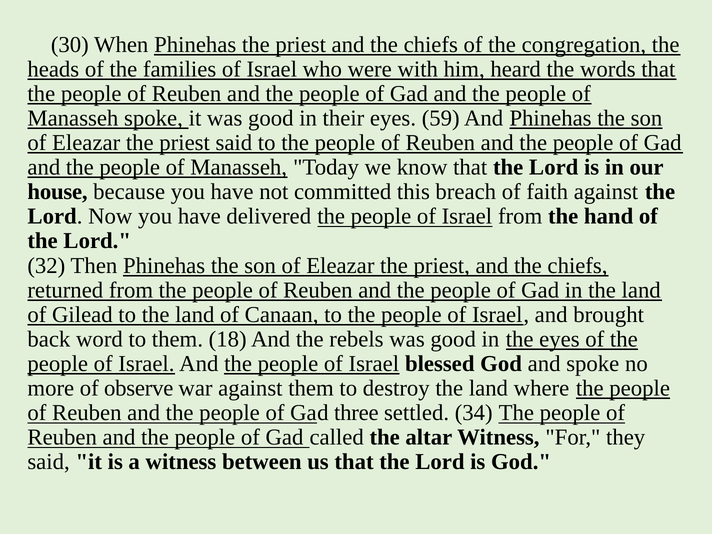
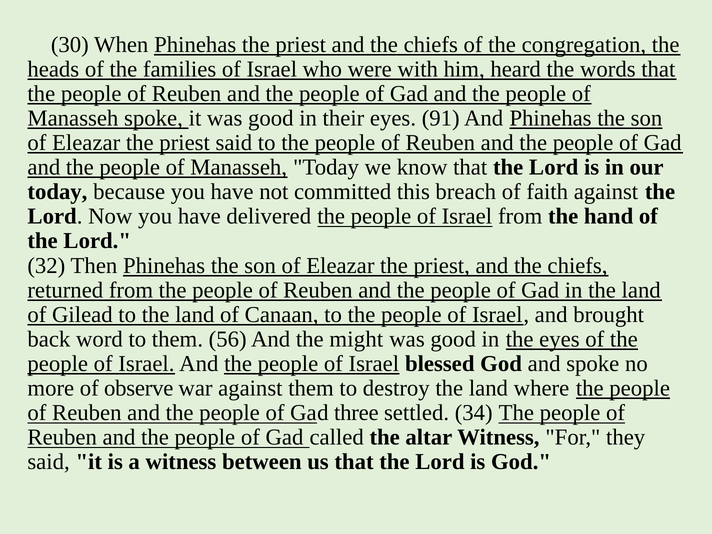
59: 59 -> 91
house at (58, 192): house -> today
18: 18 -> 56
rebels: rebels -> might
